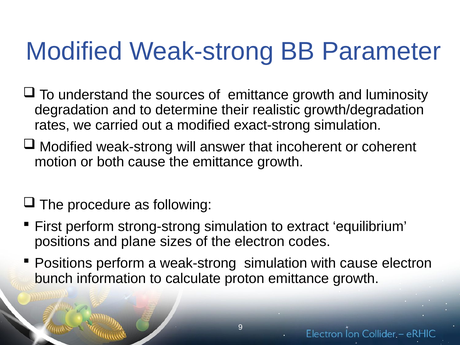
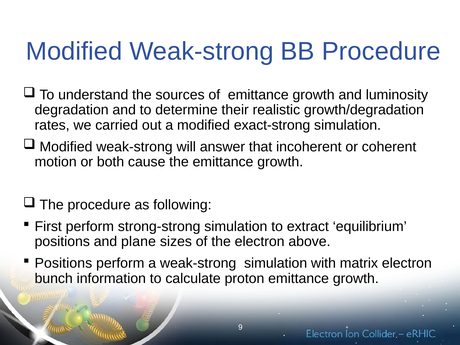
BB Parameter: Parameter -> Procedure
codes: codes -> above
with cause: cause -> matrix
